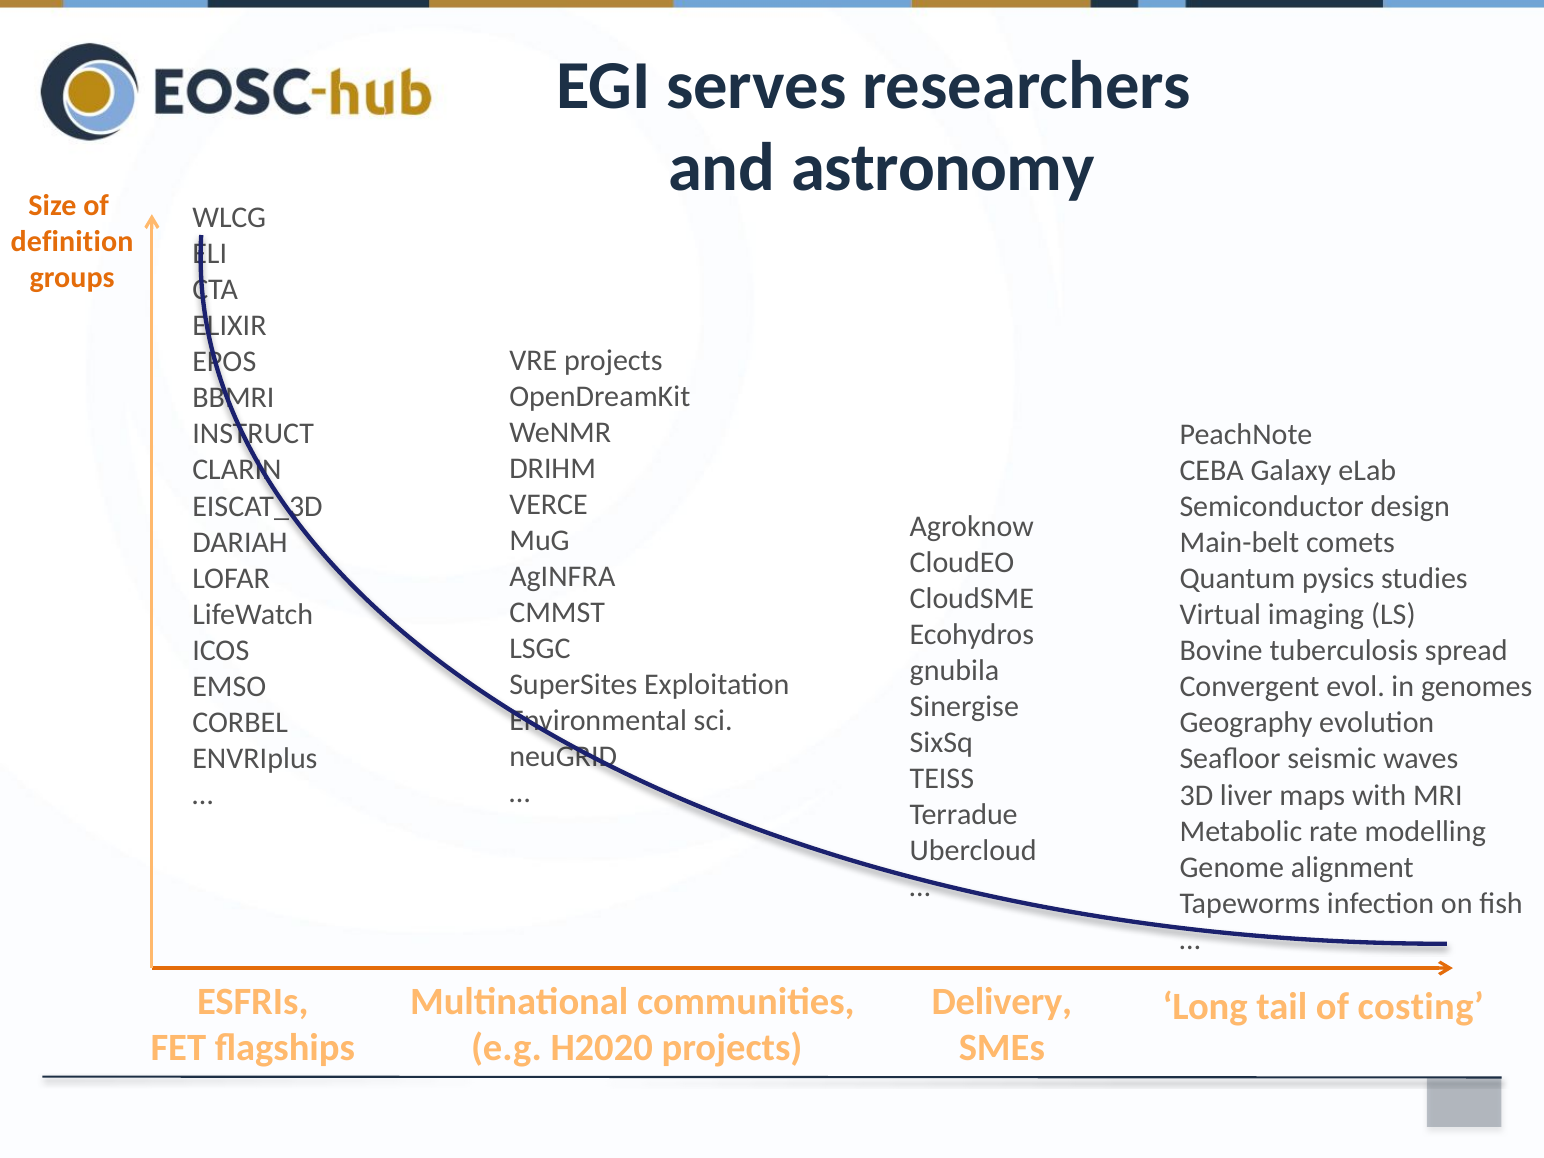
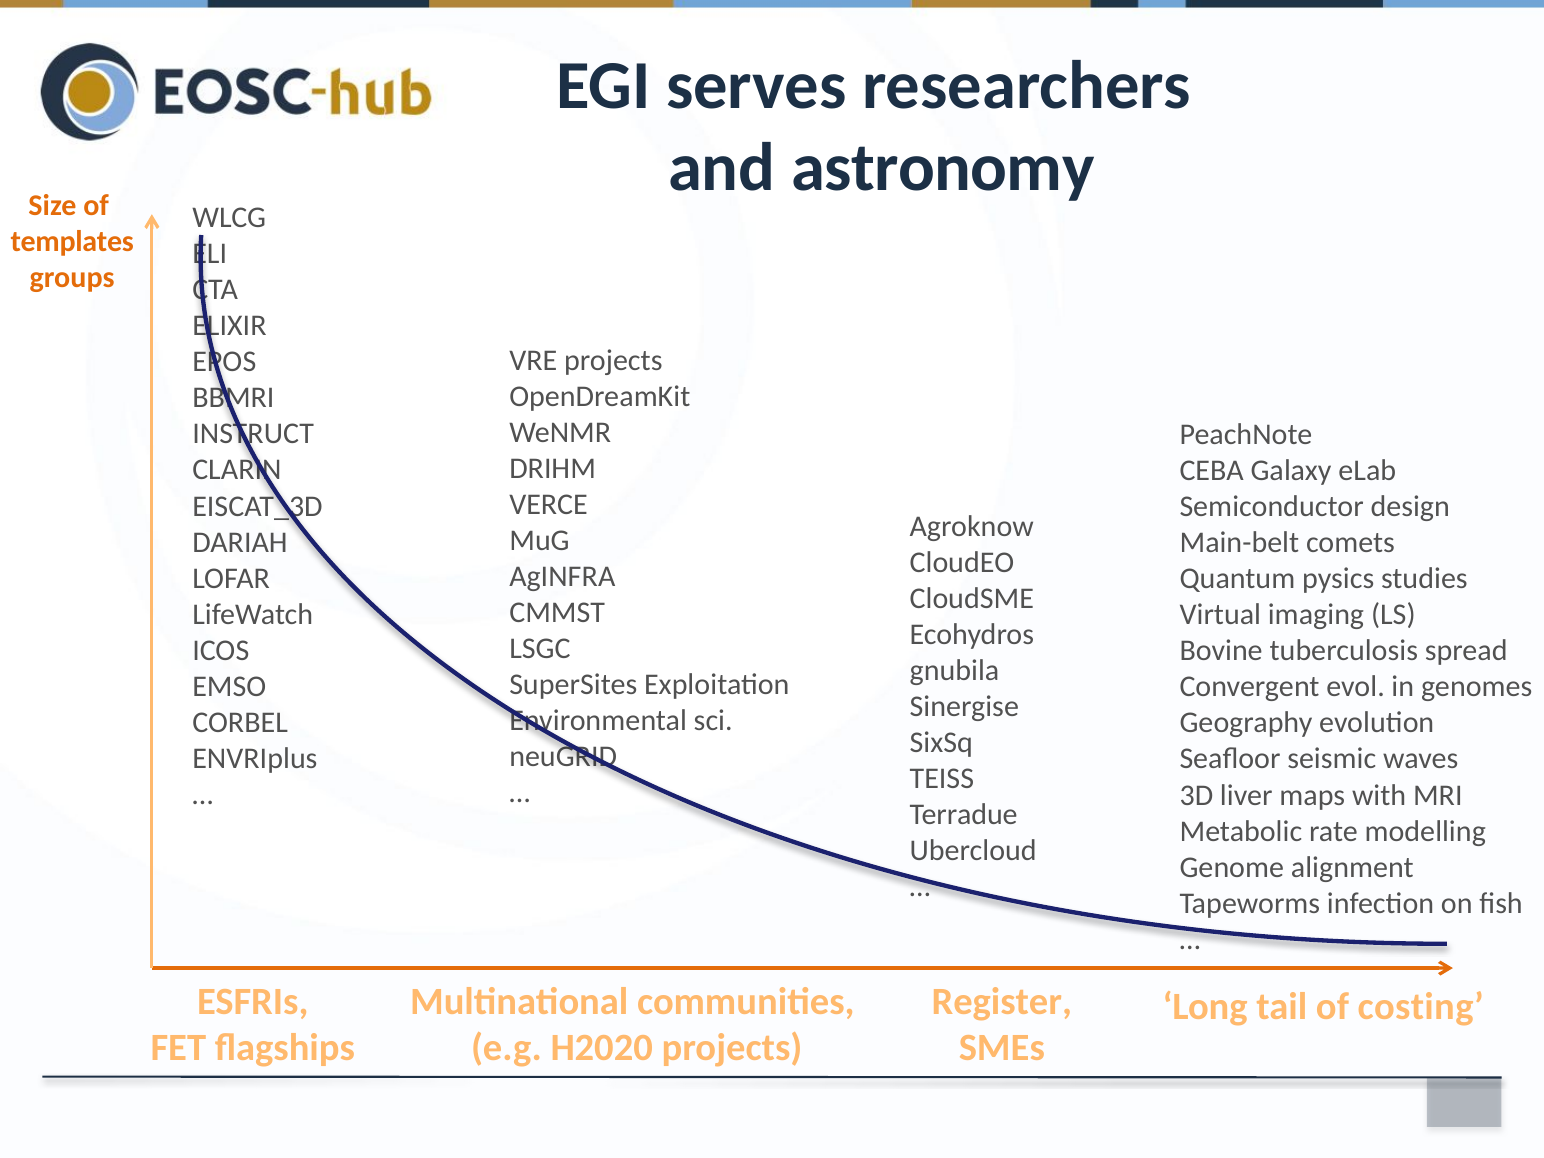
definition: definition -> templates
Delivery: Delivery -> Register
